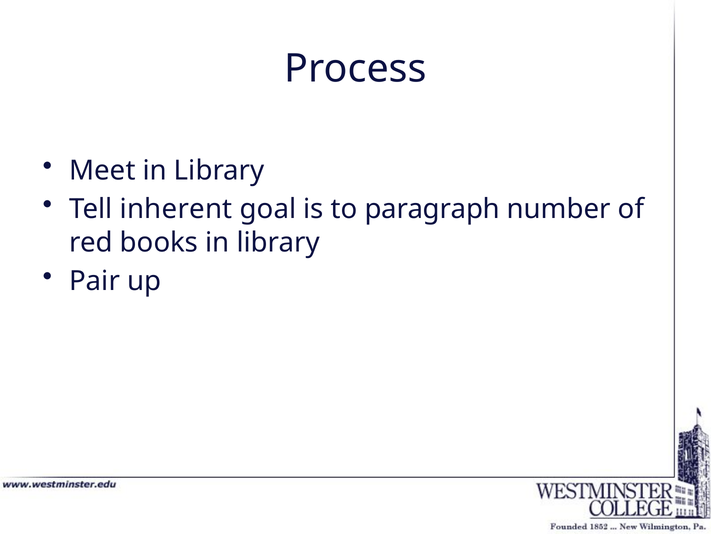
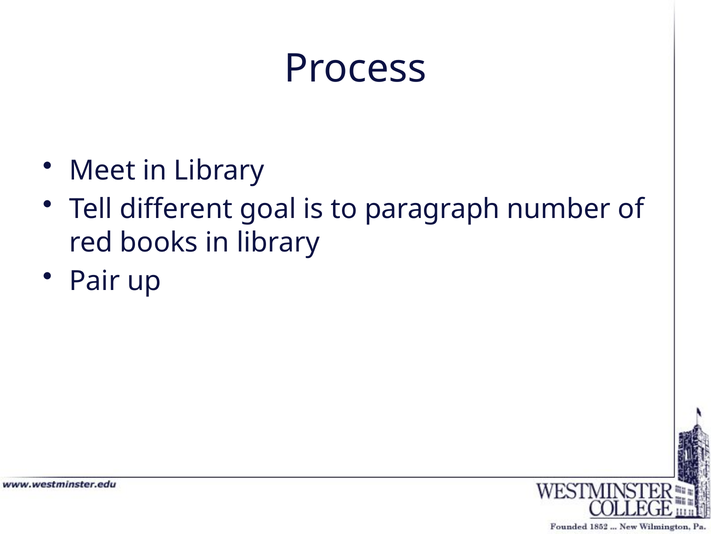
inherent: inherent -> different
